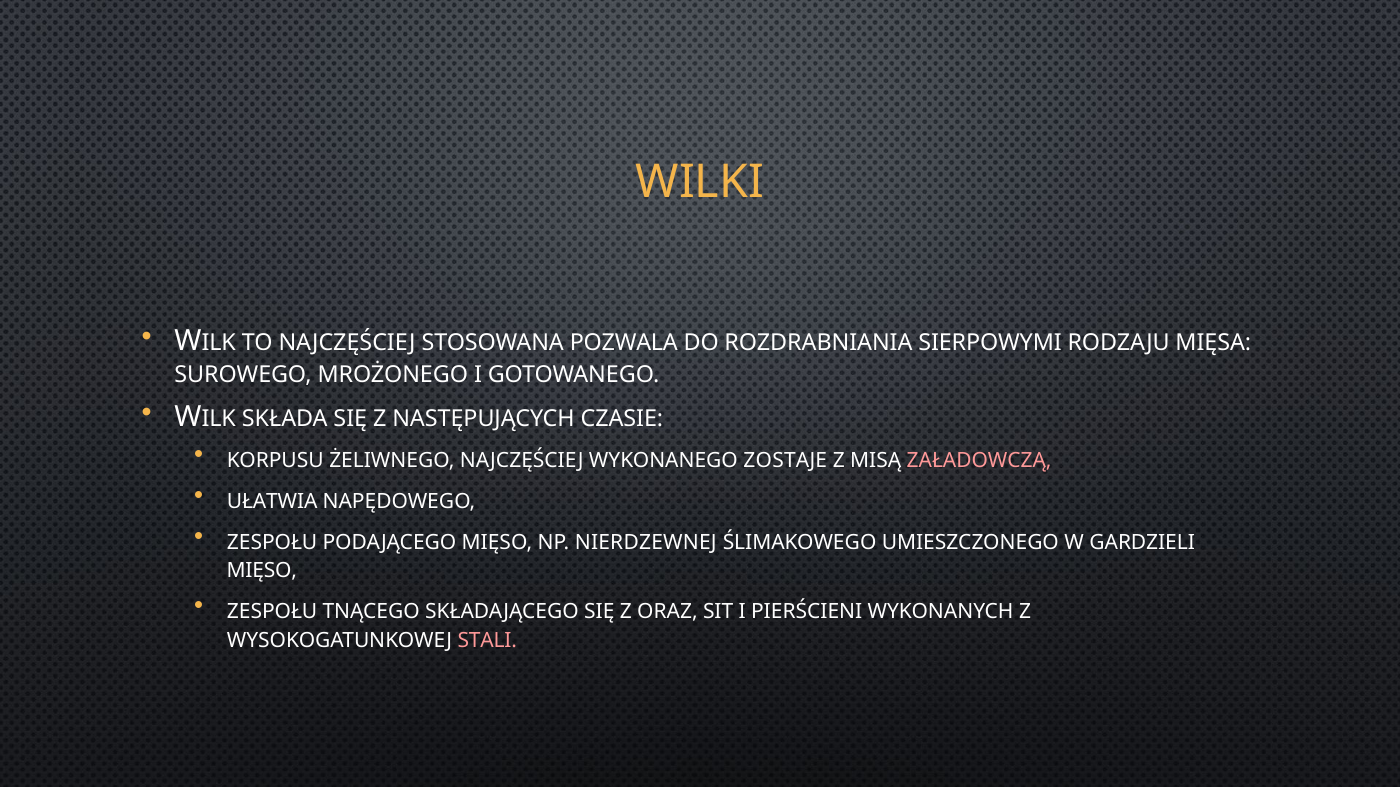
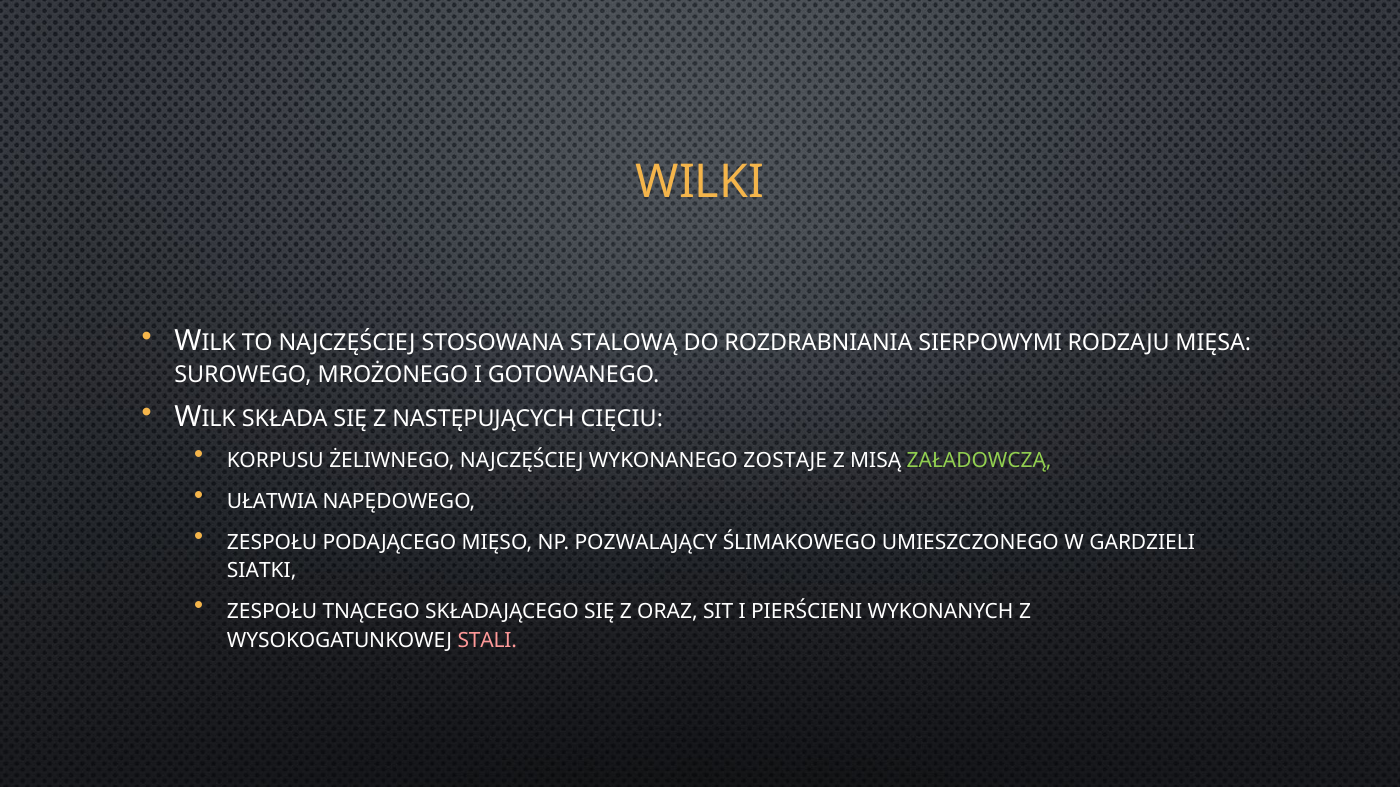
POZWALA: POZWALA -> STALOWĄ
CZASIE: CZASIE -> CIĘCIU
ZAŁADOWCZĄ colour: pink -> light green
NIERDZEWNEJ: NIERDZEWNEJ -> POZWALAJĄCY
MIĘSO at (262, 571): MIĘSO -> SIATKI
